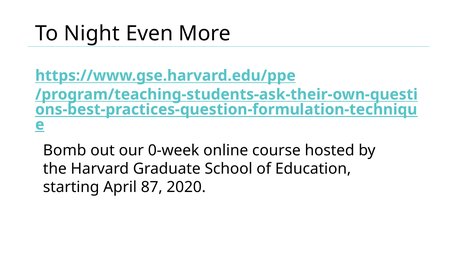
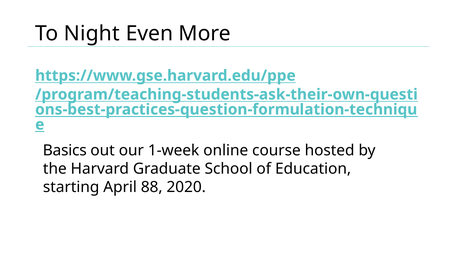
Bomb: Bomb -> Basics
0-week: 0-week -> 1-week
87: 87 -> 88
